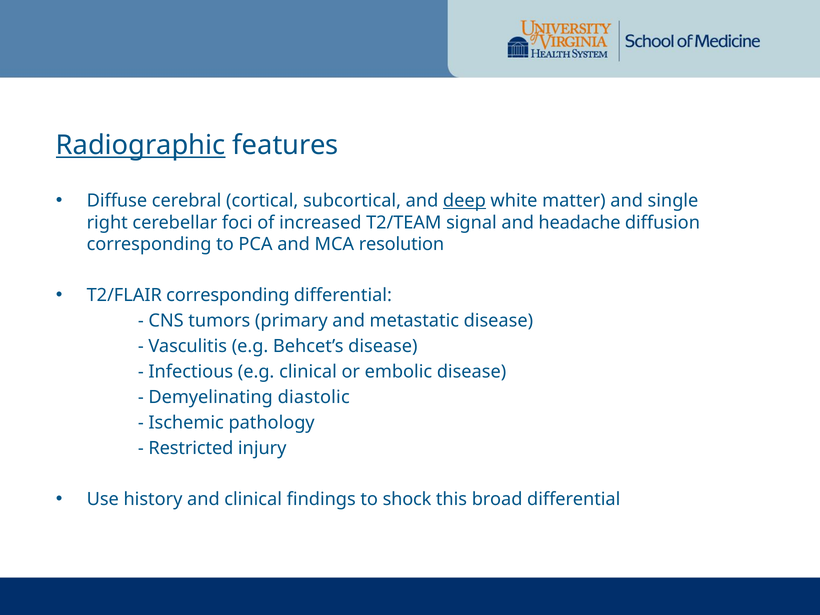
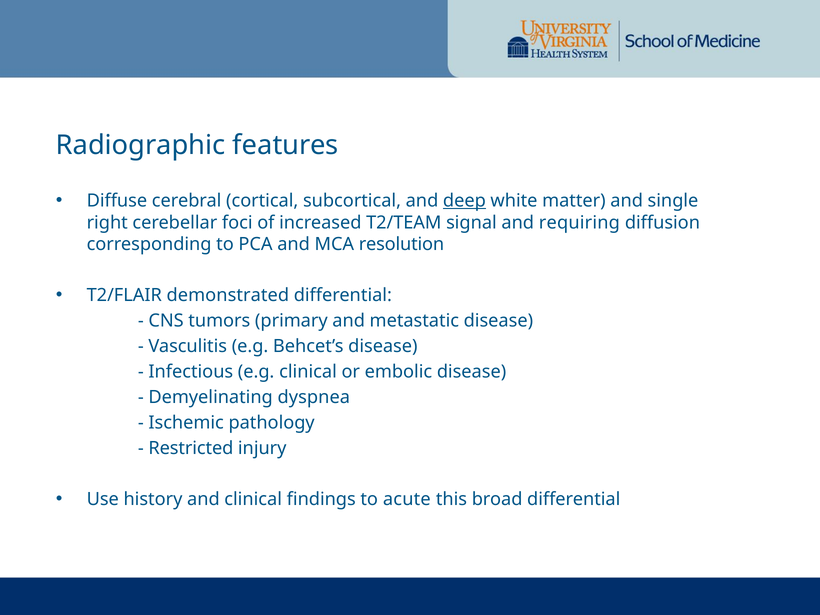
Radiographic underline: present -> none
headache: headache -> requiring
T2/FLAIR corresponding: corresponding -> demonstrated
diastolic: diastolic -> dyspnea
shock: shock -> acute
